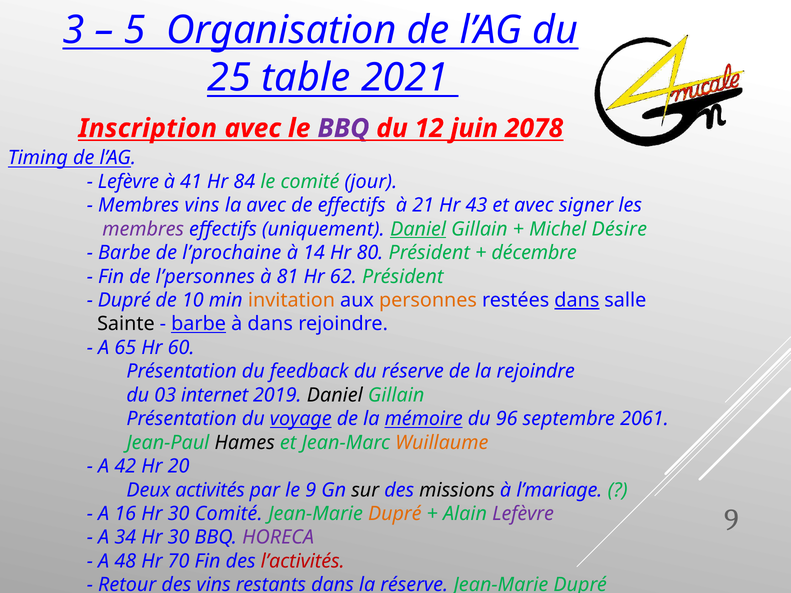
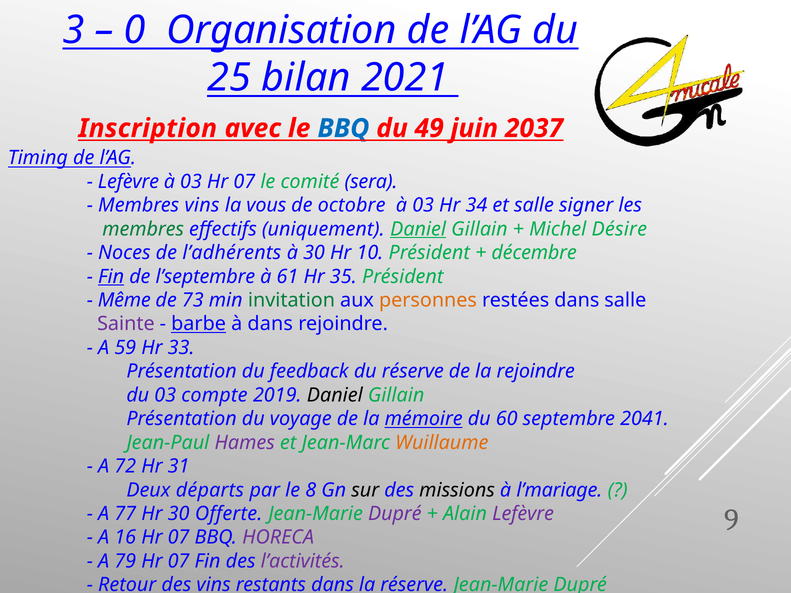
5: 5 -> 0
table: table -> bilan
BBQ at (343, 128) colour: purple -> blue
12: 12 -> 49
2078: 2078 -> 2037
41 at (191, 182): 41 -> 03
84 at (244, 182): 84 -> 07
jour: jour -> sera
la avec: avec -> vous
de effectifs: effectifs -> octobre
21 at (423, 205): 21 -> 03
43: 43 -> 34
et avec: avec -> salle
membres at (143, 229) colour: purple -> green
Barbe at (124, 253): Barbe -> Noces
l’prochaine: l’prochaine -> l’adhérents
à 14: 14 -> 30
80: 80 -> 10
Fin at (111, 277) underline: none -> present
l’personnes: l’personnes -> l’septembre
81: 81 -> 61
62: 62 -> 35
Dupré at (124, 300): Dupré -> Même
10: 10 -> 73
invitation colour: orange -> green
dans at (577, 300) underline: present -> none
Sainte colour: black -> purple
65: 65 -> 59
60: 60 -> 33
internet: internet -> compte
voyage underline: present -> none
96: 96 -> 60
2061: 2061 -> 2041
Hames colour: black -> purple
42: 42 -> 72
20: 20 -> 31
activités: activités -> départs
le 9: 9 -> 8
16: 16 -> 77
30 Comité: Comité -> Offerte
Dupré at (395, 514) colour: orange -> purple
34: 34 -> 16
30 at (179, 538): 30 -> 07
48: 48 -> 79
70 at (179, 561): 70 -> 07
l’activités colour: red -> purple
